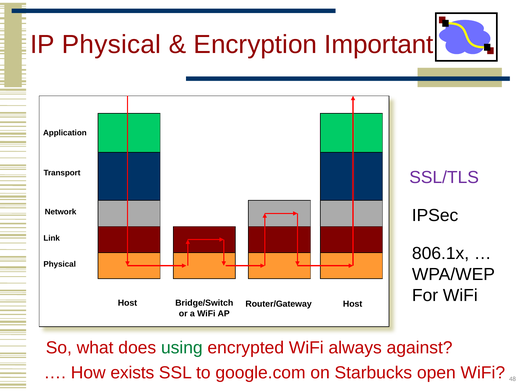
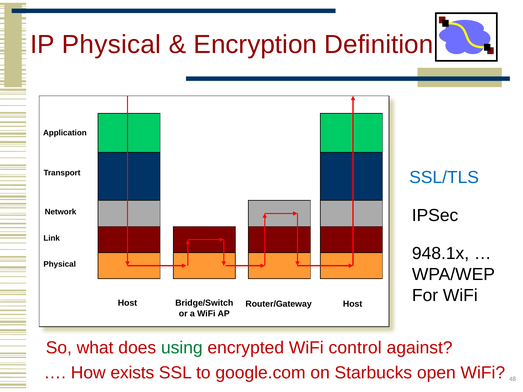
Important: Important -> Definition
SSL/TLS colour: purple -> blue
806.1x: 806.1x -> 948.1x
always: always -> control
